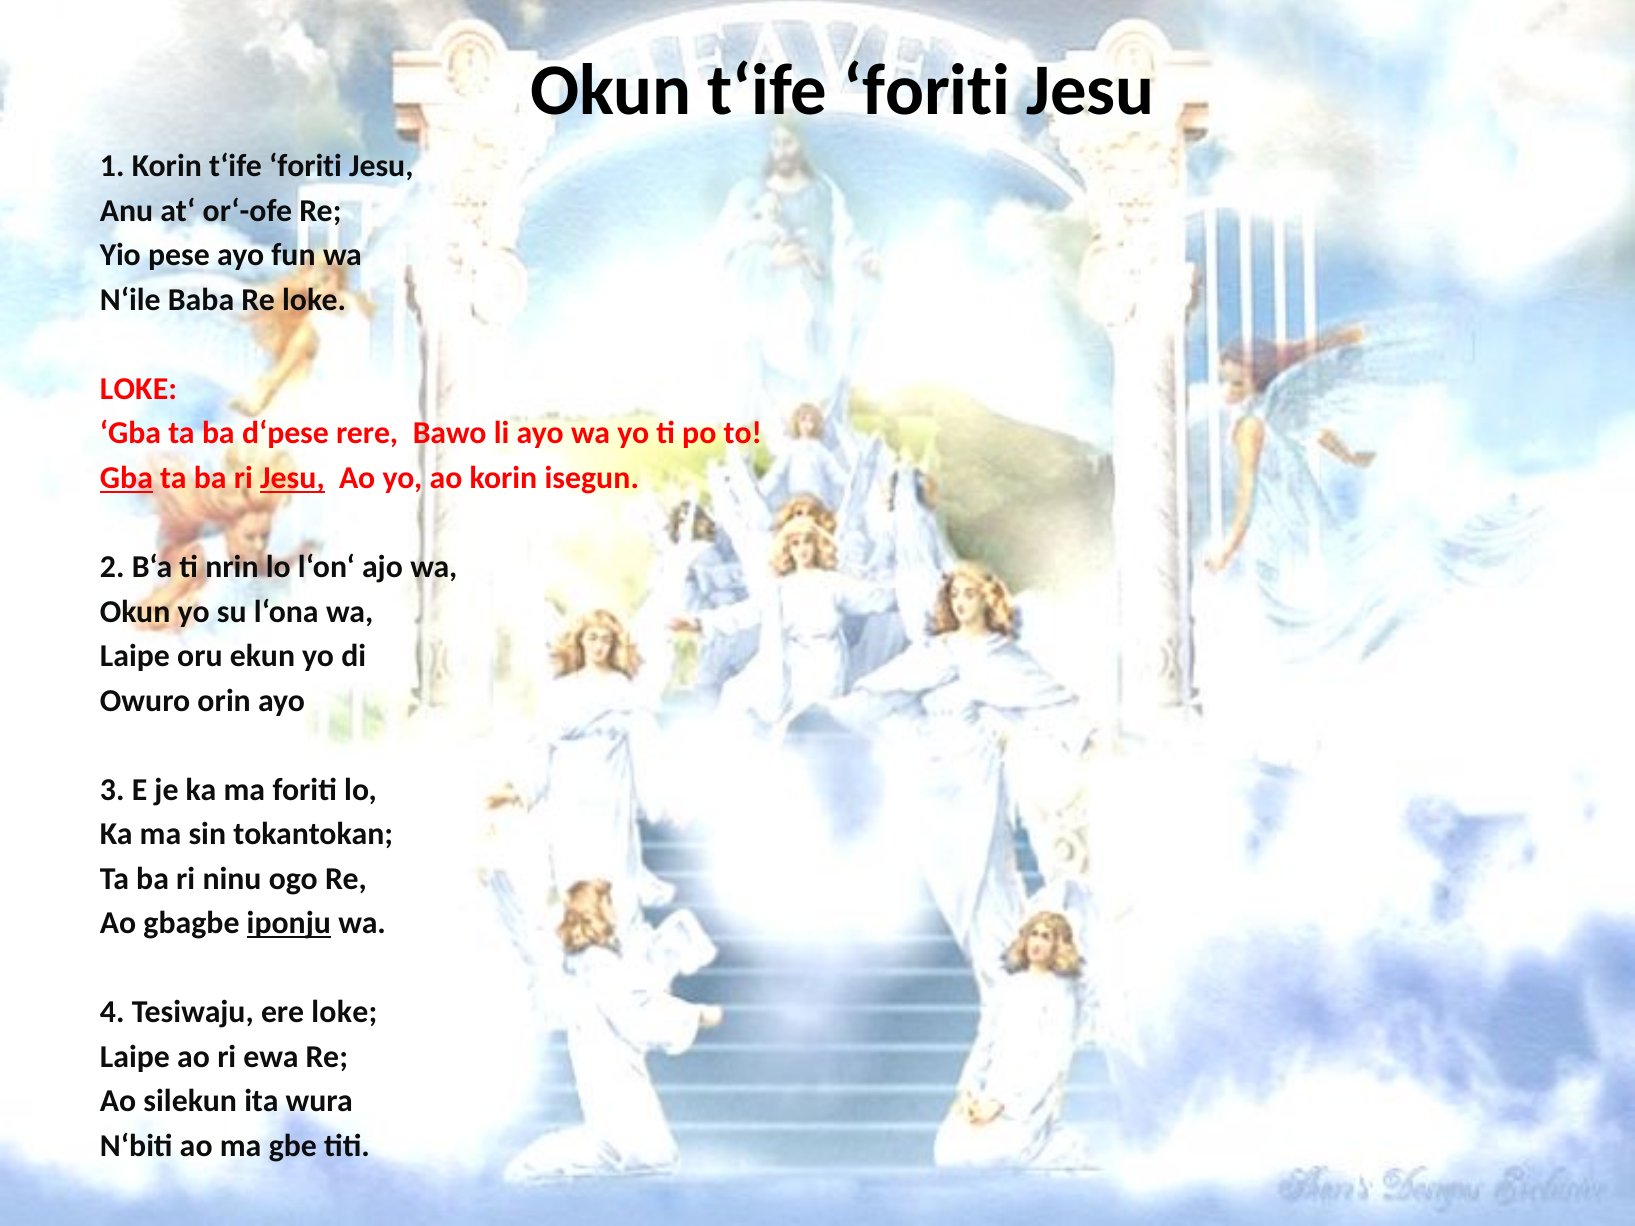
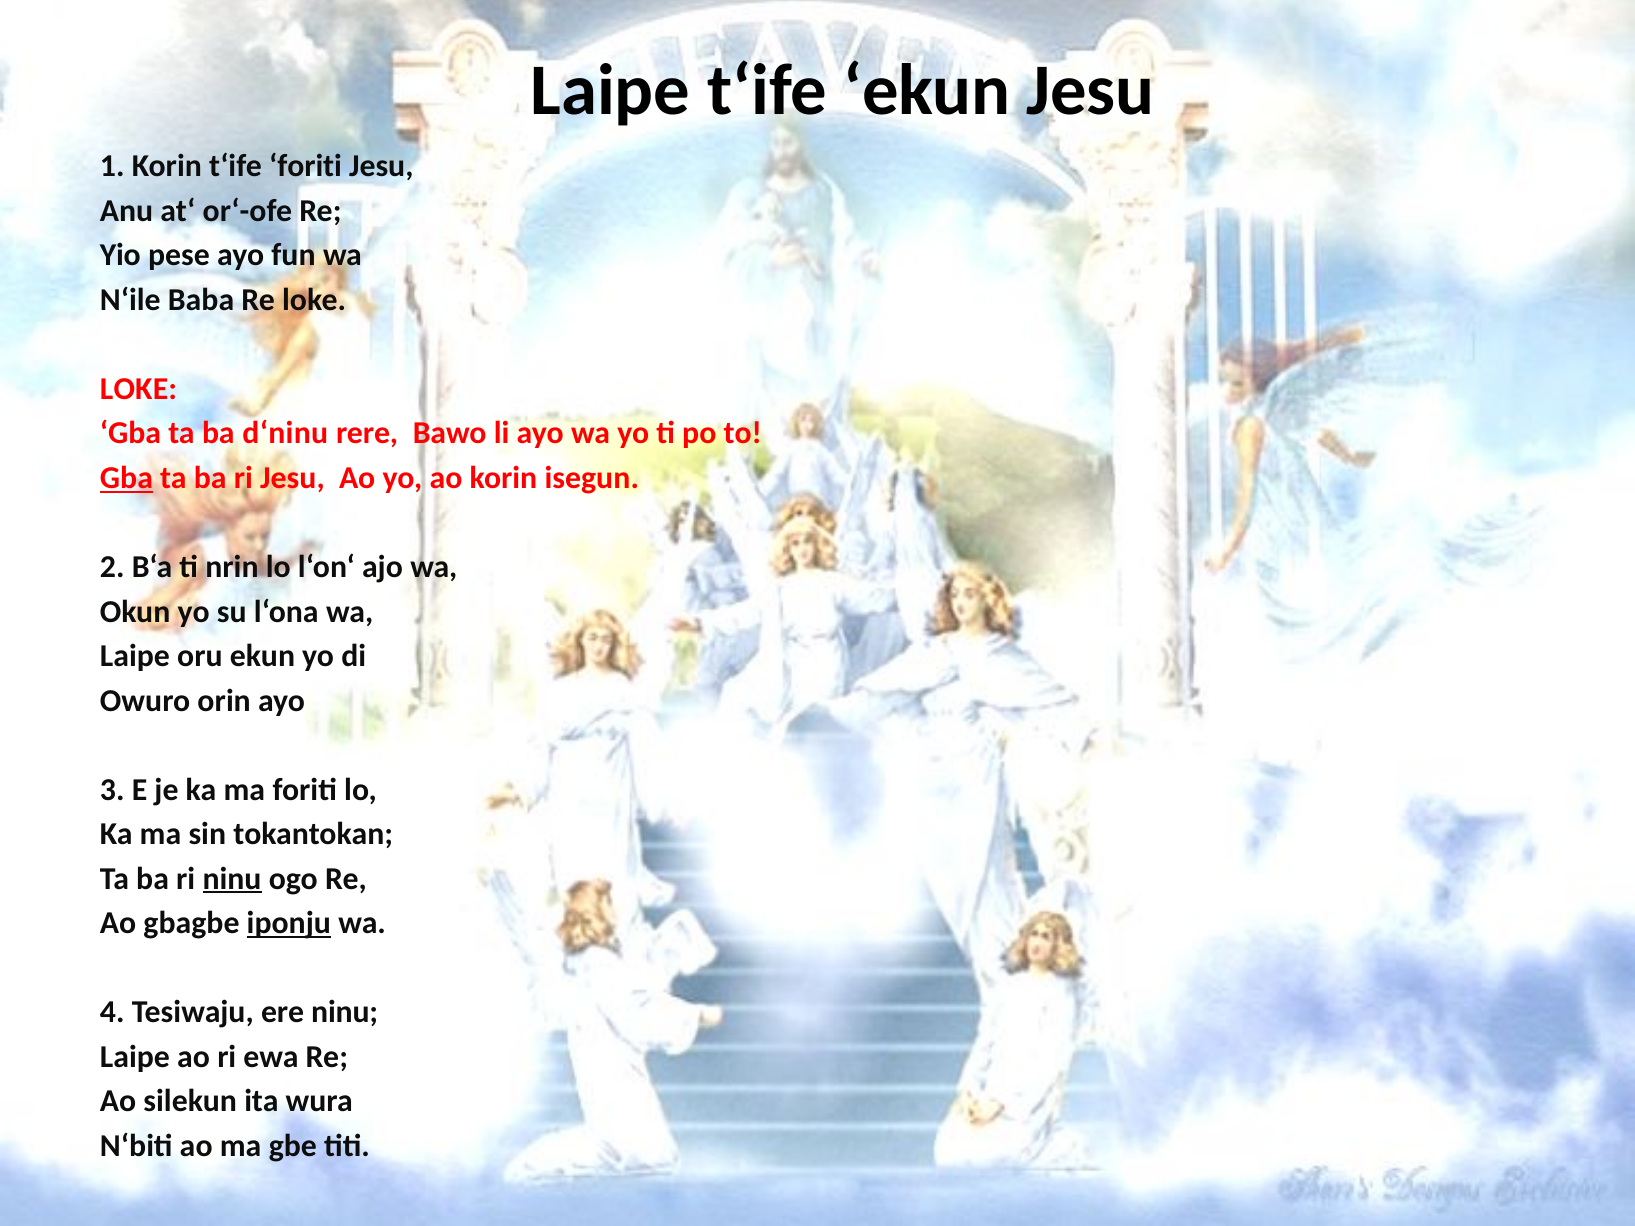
Okun at (611, 91): Okun -> Laipe
foriti at (927, 91): foriti -> ekun
d‘pese: d‘pese -> d‘ninu
Jesu at (292, 478) underline: present -> none
ninu at (232, 879) underline: none -> present
ere loke: loke -> ninu
